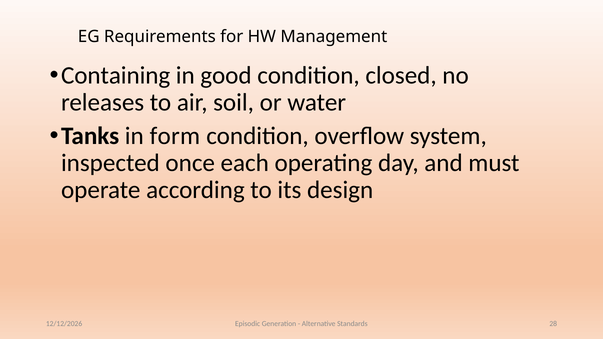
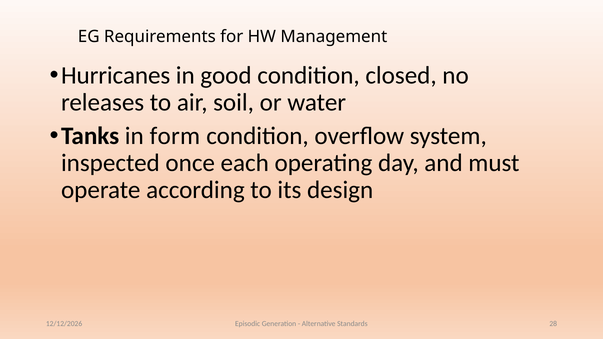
Containing: Containing -> Hurricanes
